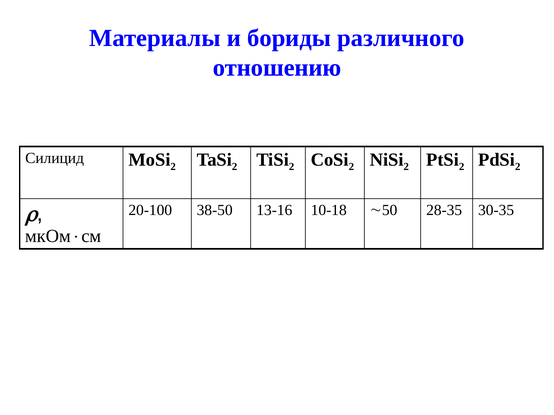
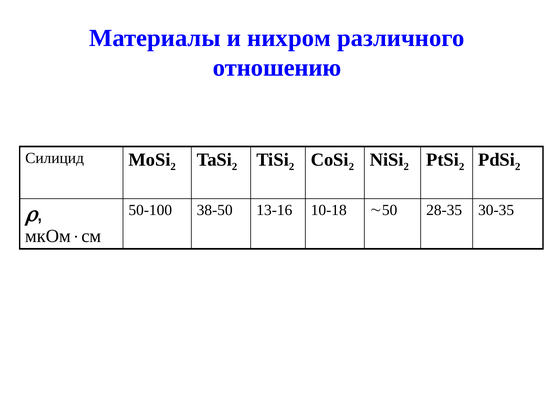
бориды: бориды -> нихром
20-100: 20-100 -> 50-100
